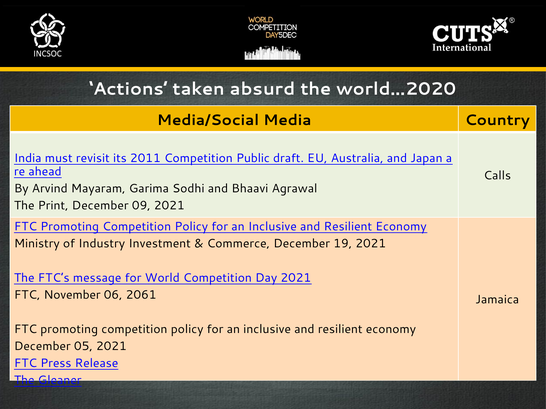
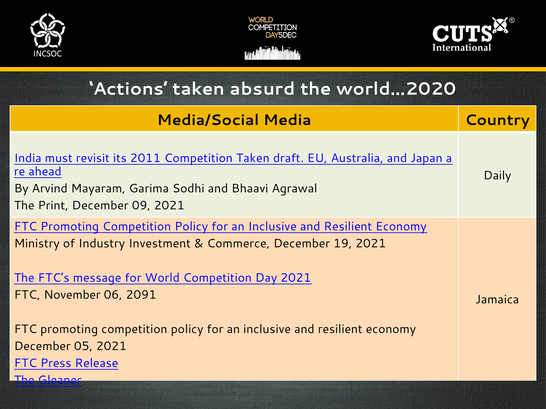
Competition Public: Public -> Taken
Calls: Calls -> Daily
2061: 2061 -> 2091
